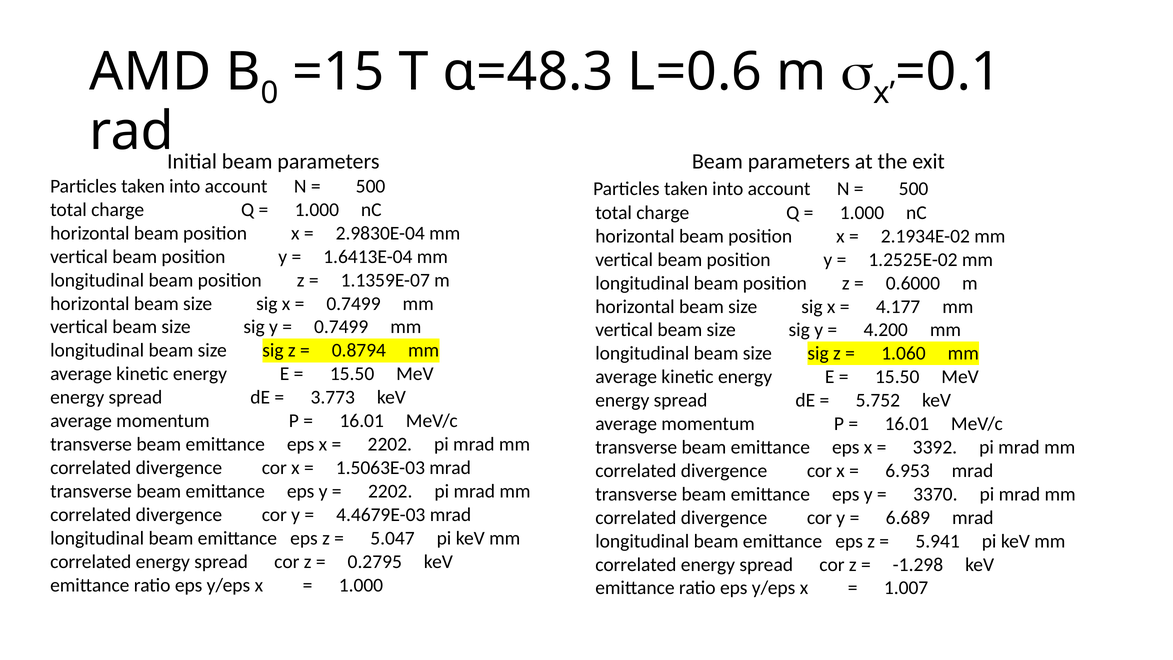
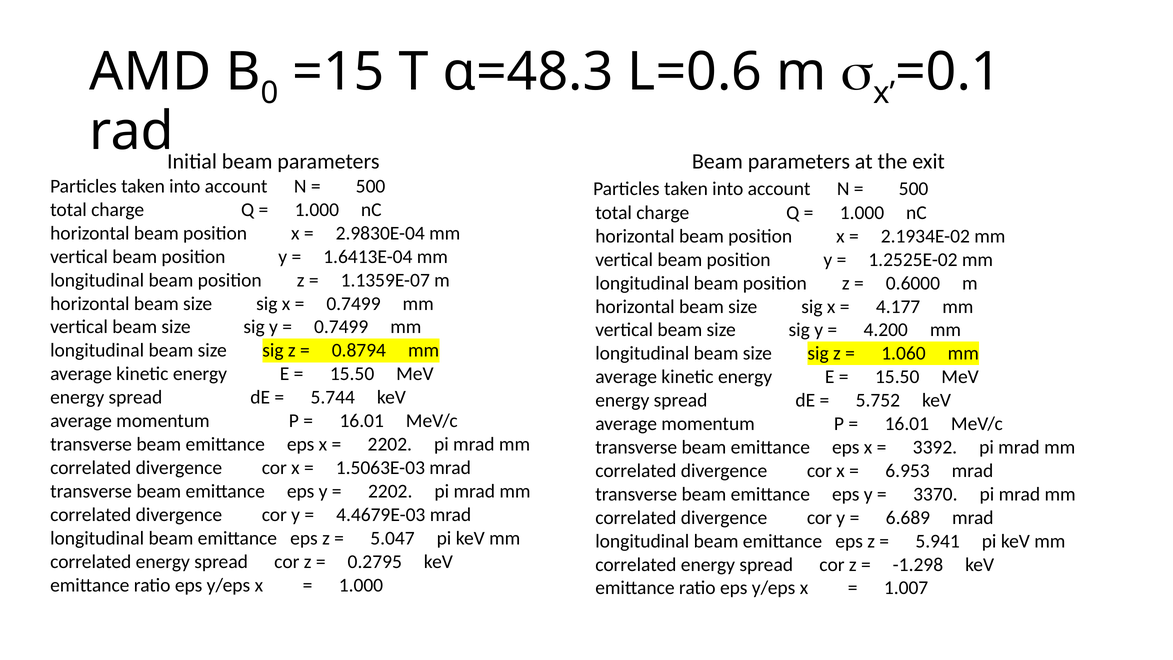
3.773: 3.773 -> 5.744
